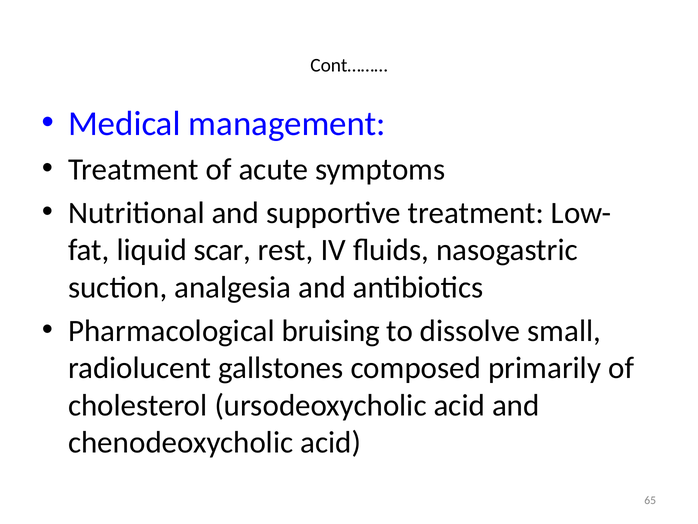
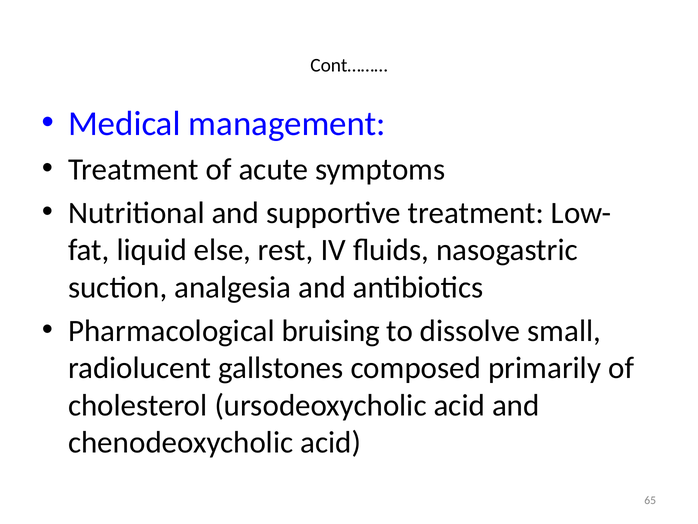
scar: scar -> else
